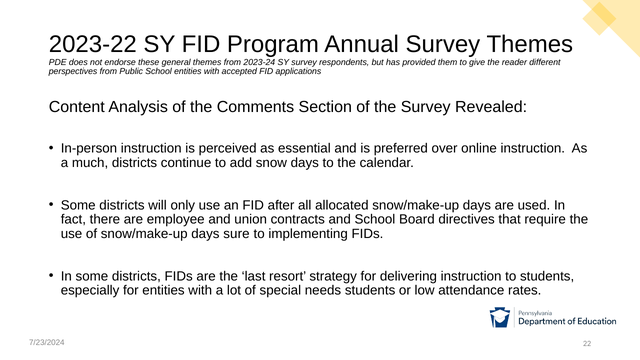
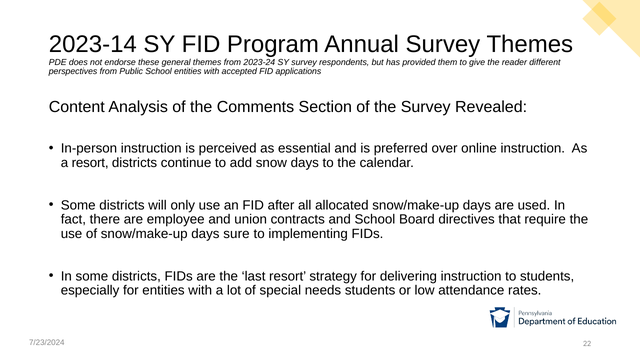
2023-22: 2023-22 -> 2023-14
a much: much -> resort
